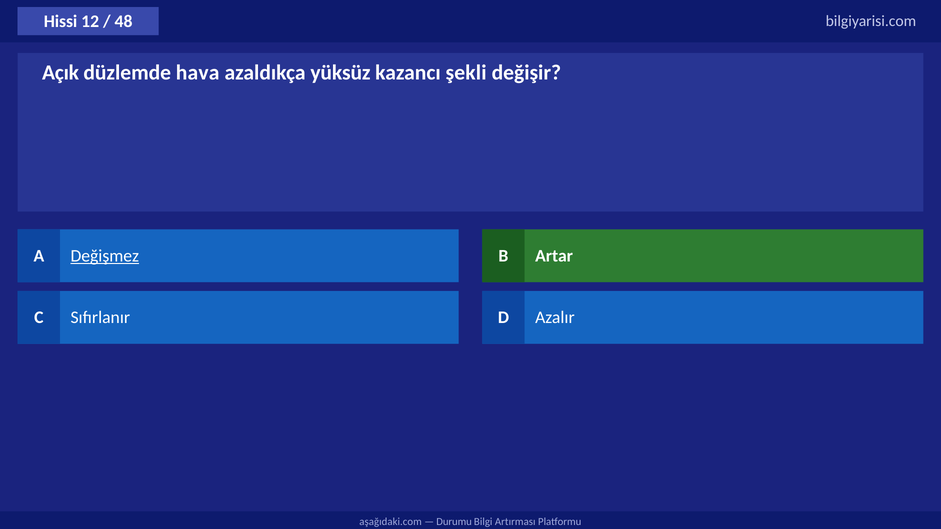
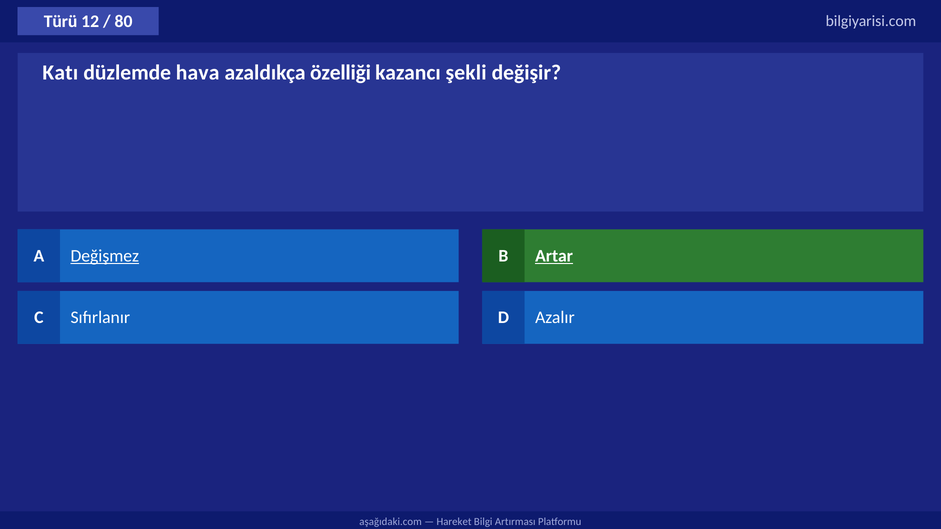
Hissi: Hissi -> Türü
48: 48 -> 80
Açık: Açık -> Katı
yüksüz: yüksüz -> özelliği
Artar underline: none -> present
Durumu: Durumu -> Hareket
